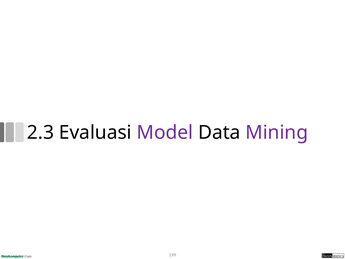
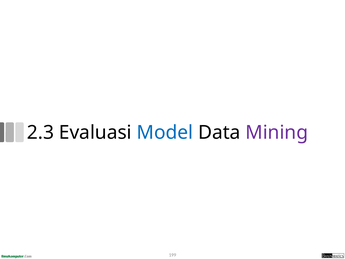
Model colour: purple -> blue
